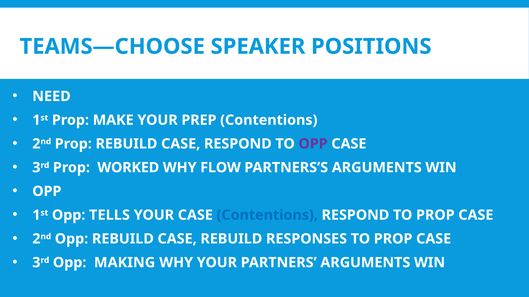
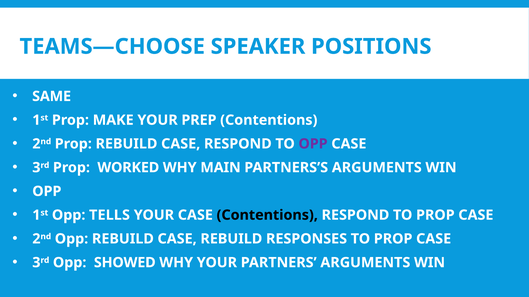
NEED: NEED -> SAME
FLOW: FLOW -> MAIN
Contentions at (267, 215) colour: blue -> black
MAKING: MAKING -> SHOWED
